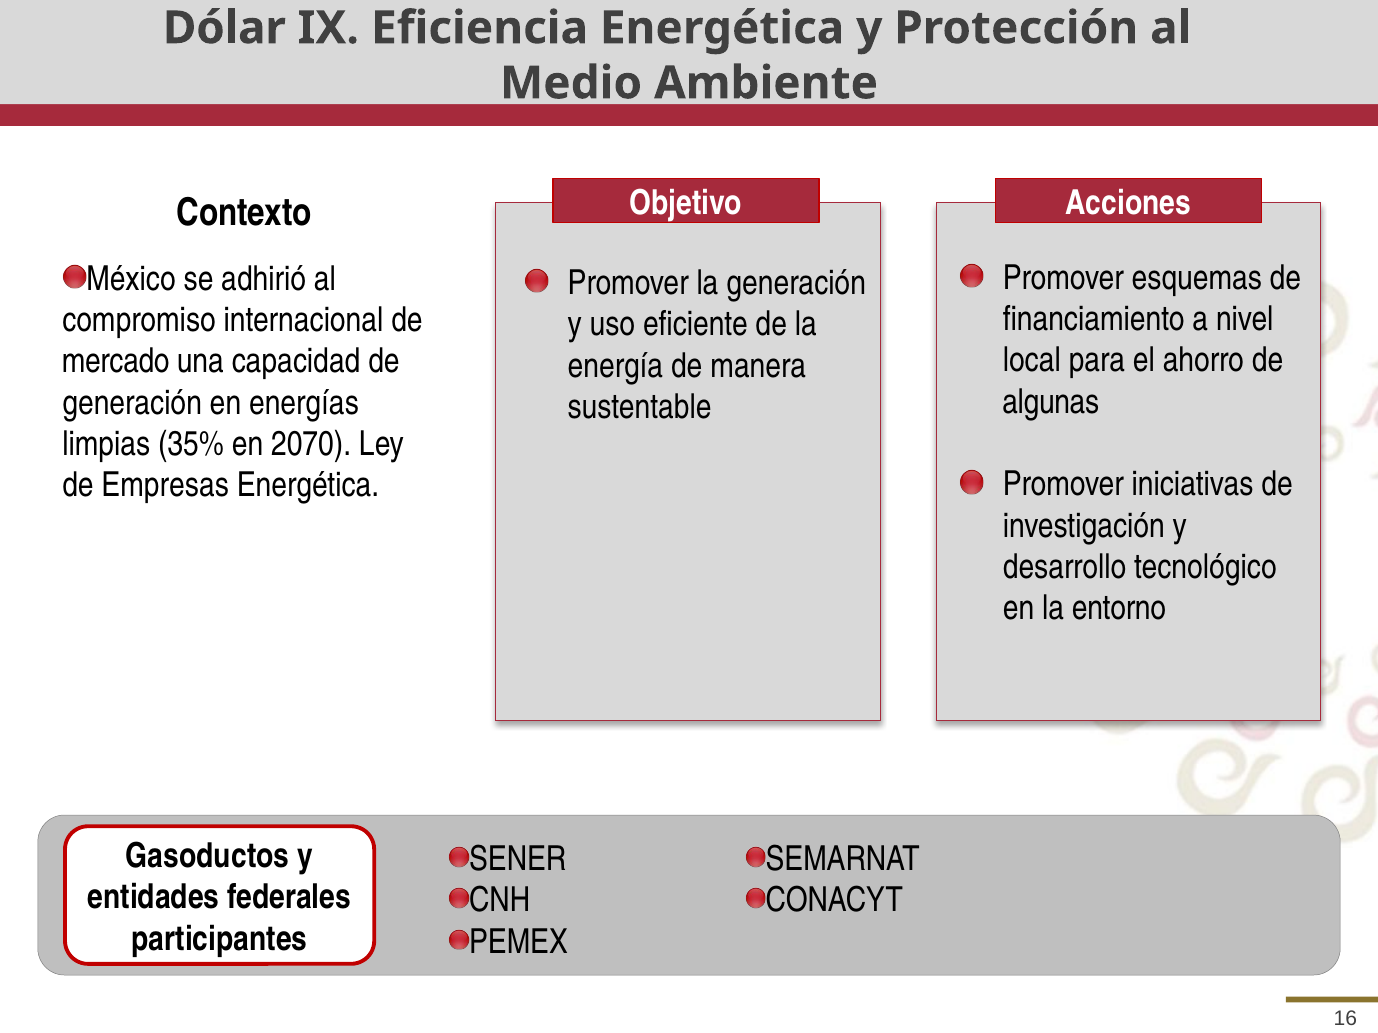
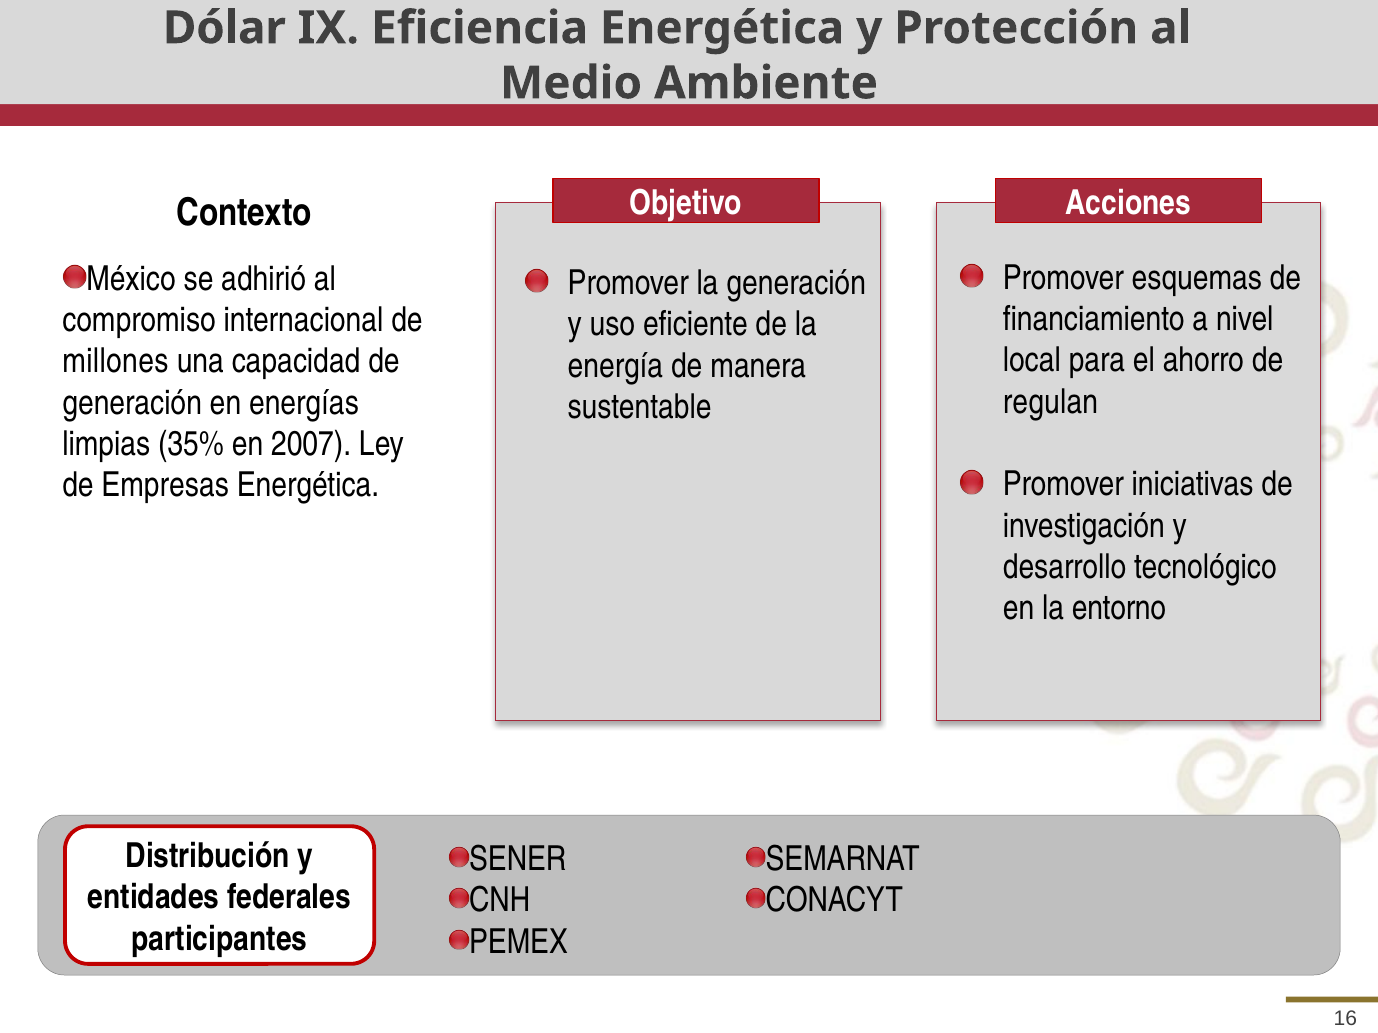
mercado: mercado -> millones
algunas: algunas -> regulan
2070: 2070 -> 2007
Gasoductos: Gasoductos -> Distribución
